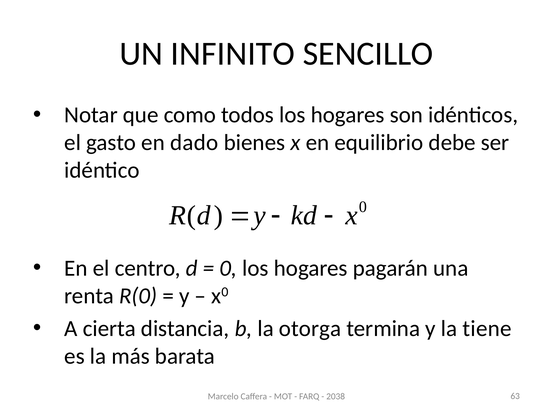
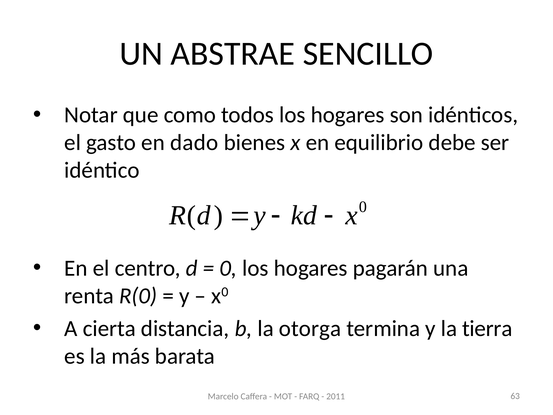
INFINITO: INFINITO -> ABSTRAE
tiene: tiene -> tierra
2038: 2038 -> 2011
